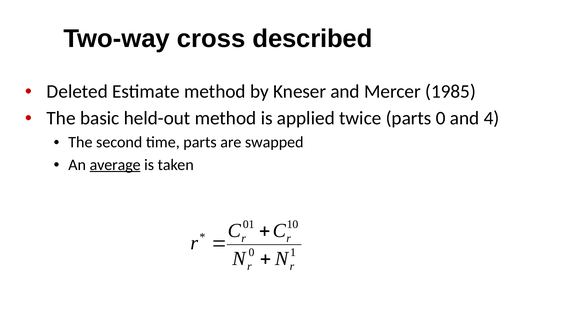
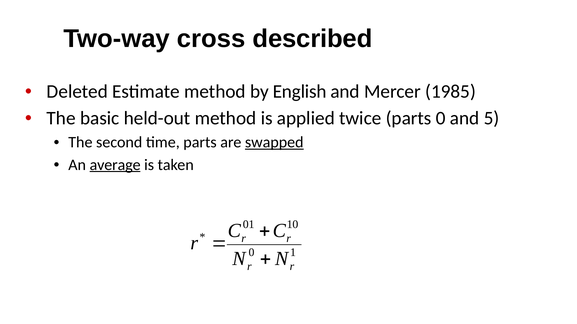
Kneser: Kneser -> English
4: 4 -> 5
swapped underline: none -> present
